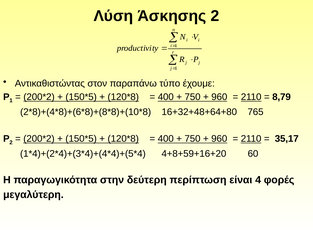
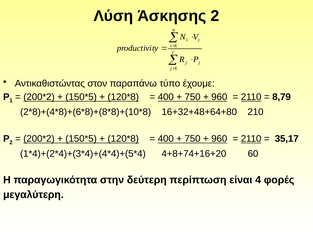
765: 765 -> 210
4+8+59+16+20: 4+8+59+16+20 -> 4+8+74+16+20
